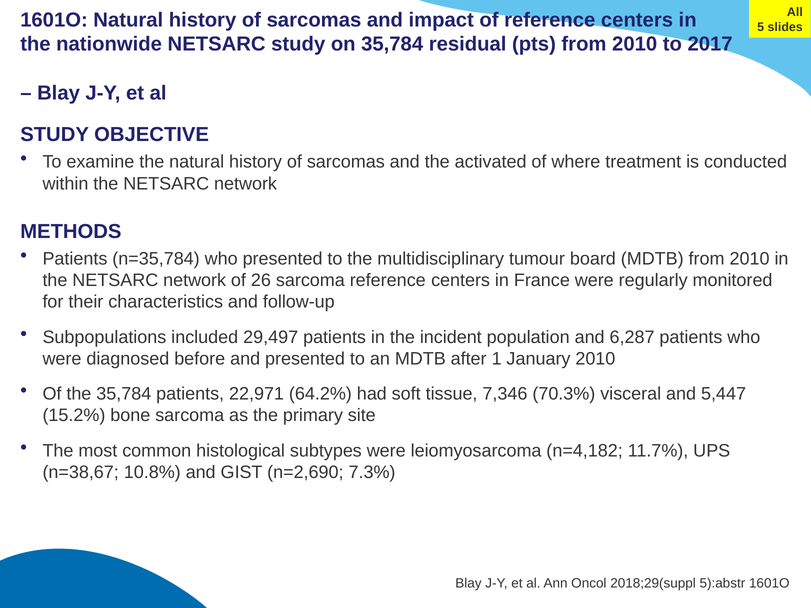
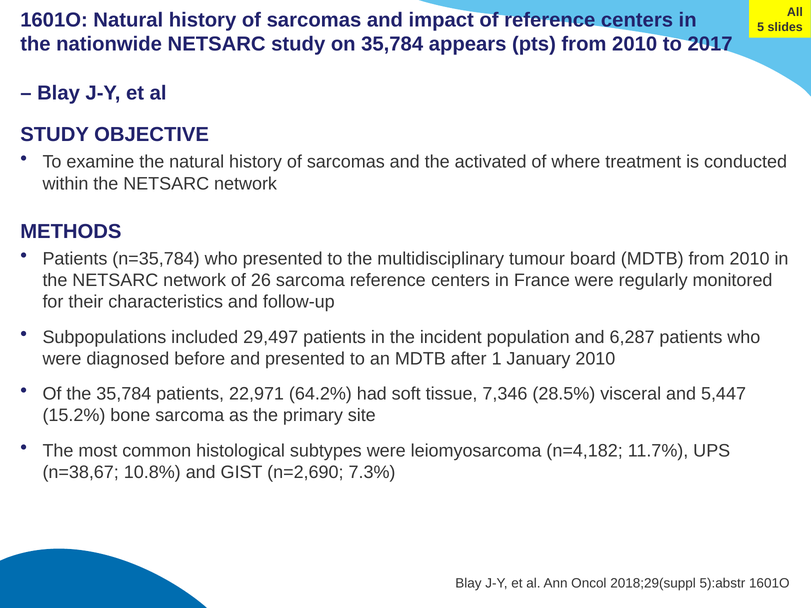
residual: residual -> appears
70.3%: 70.3% -> 28.5%
